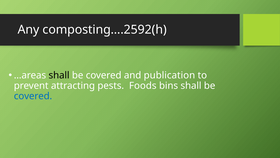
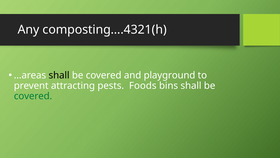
composting….2592(h: composting….2592(h -> composting….4321(h
publication: publication -> playground
covered at (33, 96) colour: blue -> green
